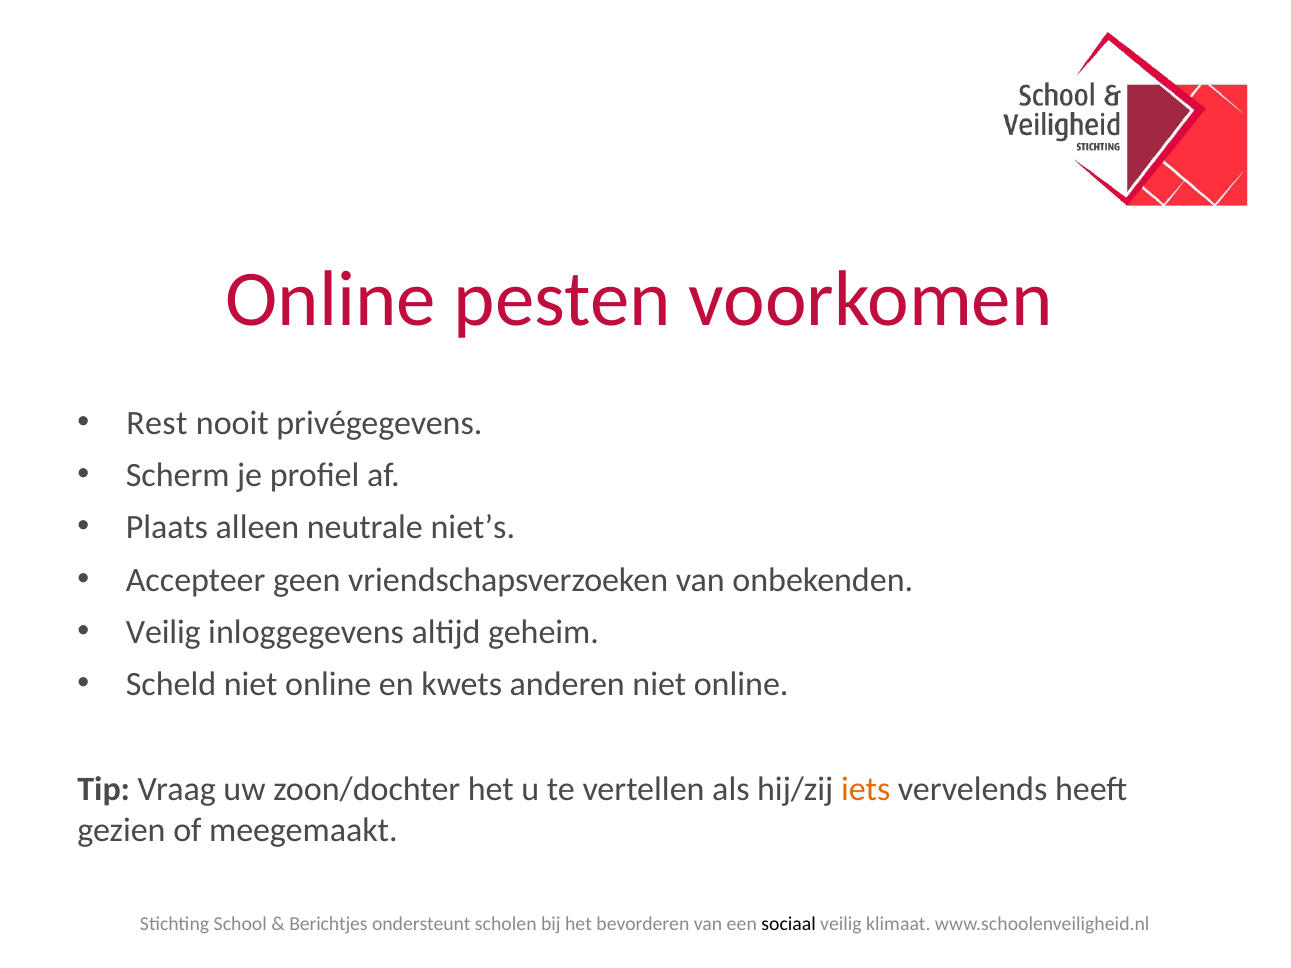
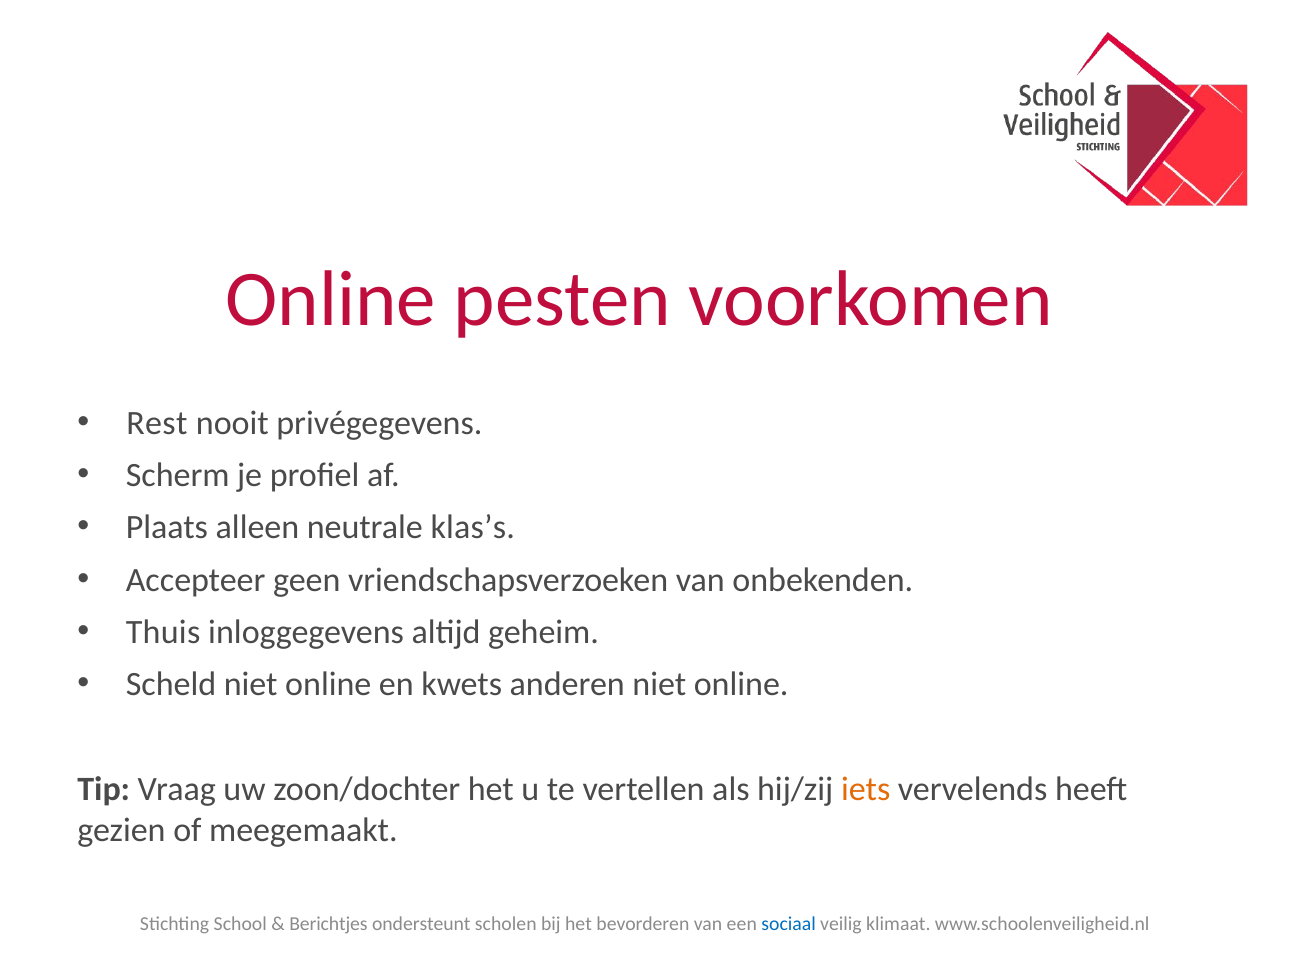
niet’s: niet’s -> klas’s
Veilig at (163, 632): Veilig -> Thuis
sociaal colour: black -> blue
